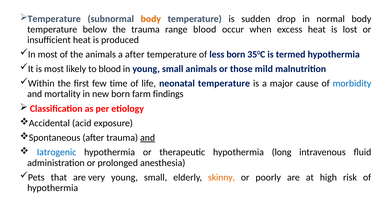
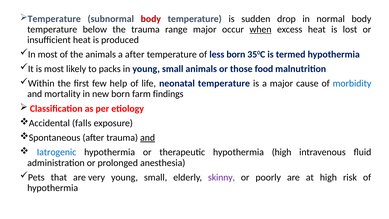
body at (151, 19) colour: orange -> red
range blood: blood -> major
when underline: none -> present
to blood: blood -> packs
mild: mild -> food
time: time -> help
acid: acid -> falls
hypothermia long: long -> high
skinny colour: orange -> purple
